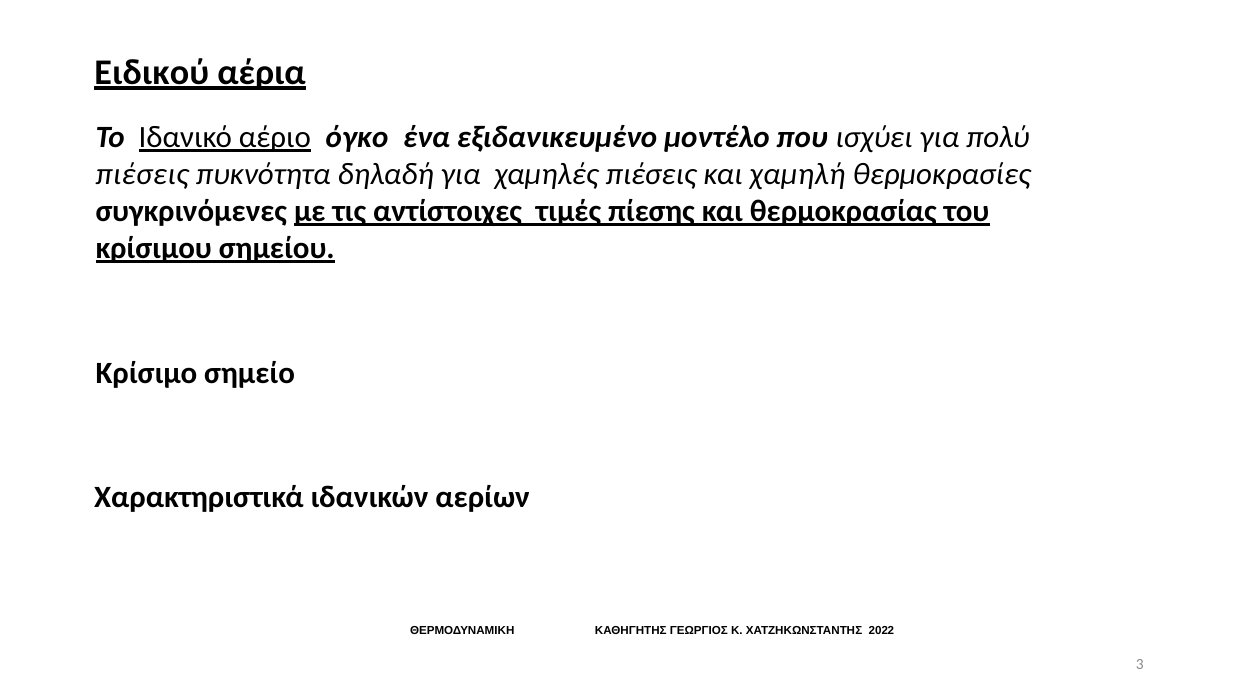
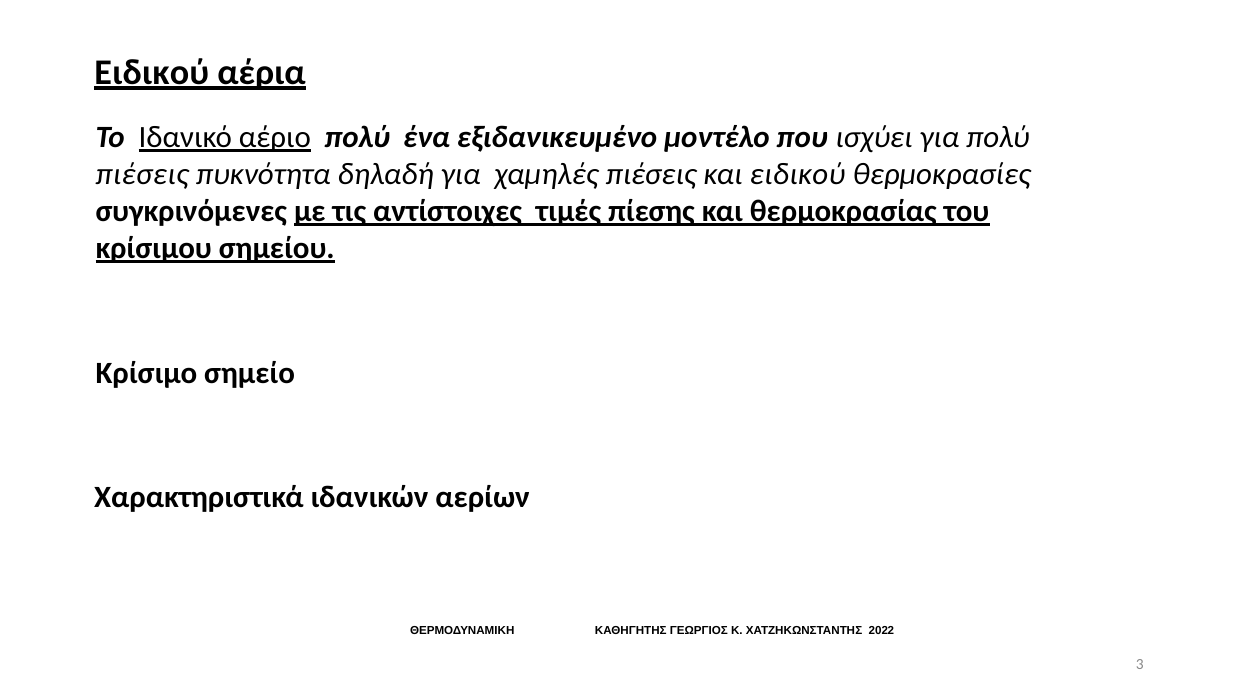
αέριο όγκο: όγκο -> πολύ
και χαμηλή: χαμηλή -> ειδικού
